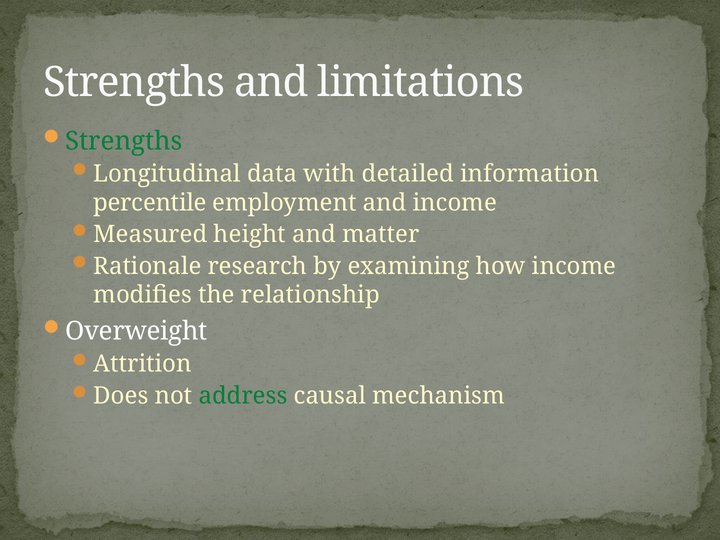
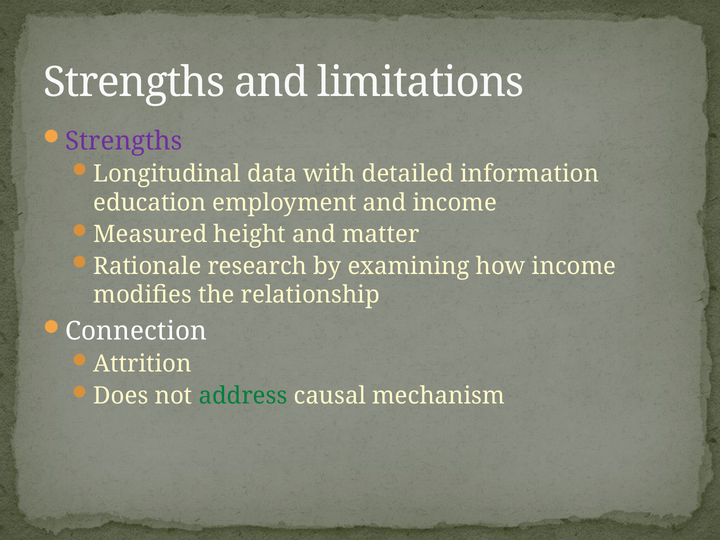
Strengths at (124, 141) colour: green -> purple
percentile: percentile -> education
Overweight: Overweight -> Connection
